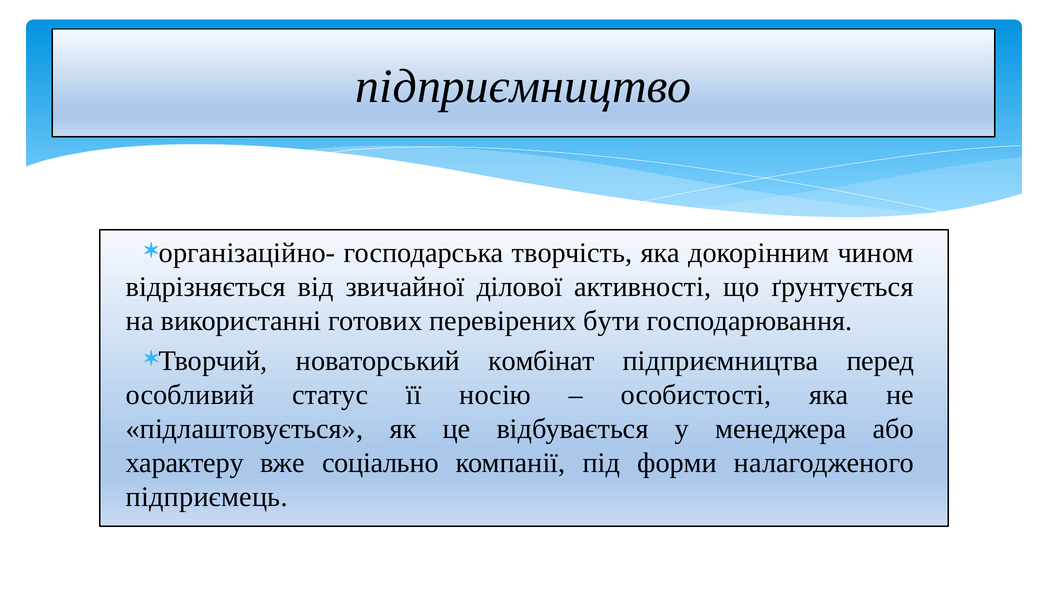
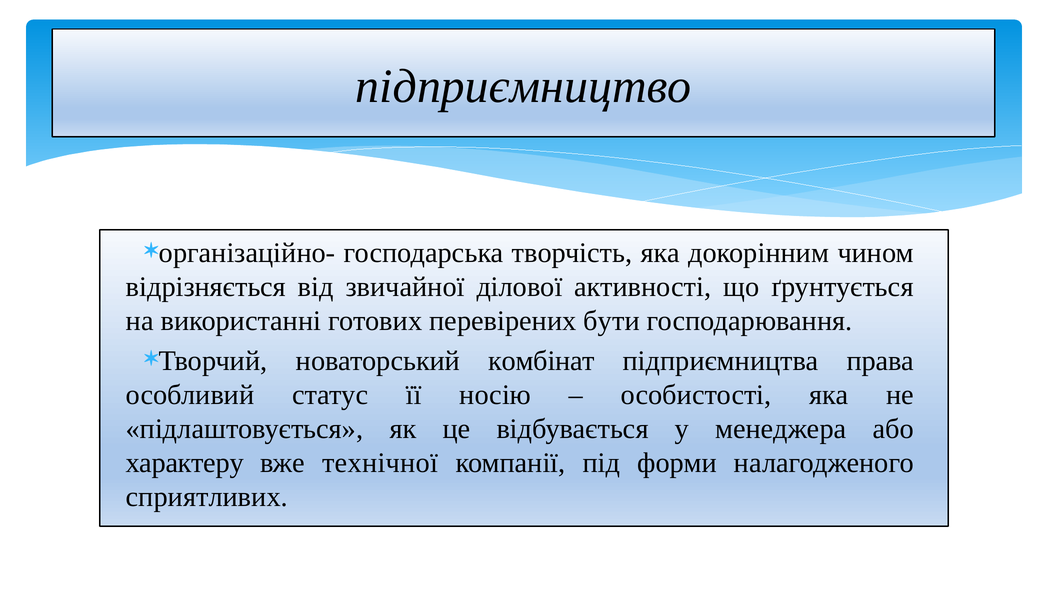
перед: перед -> права
соціально: соціально -> технічної
підприємець: підприємець -> сприятливих
